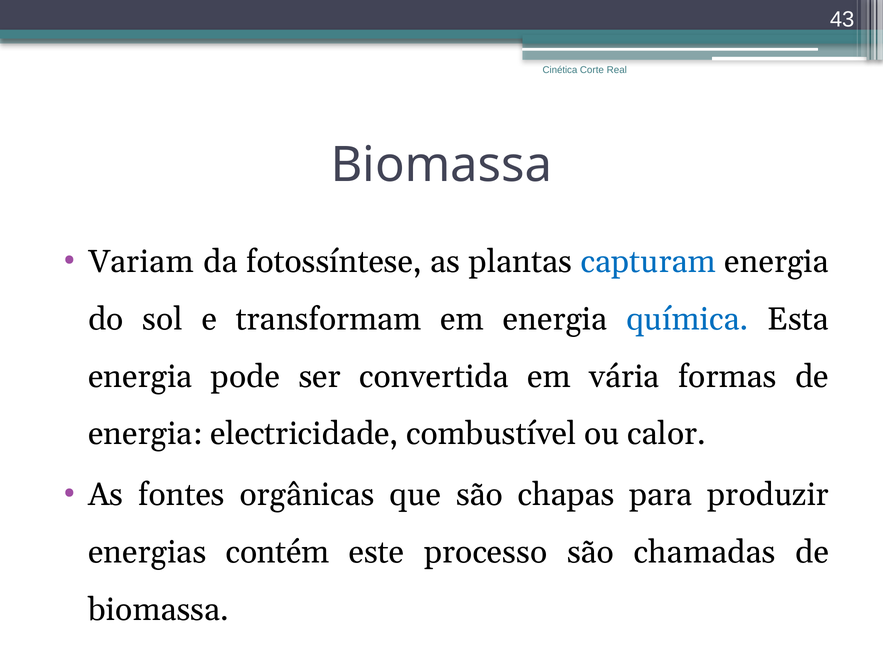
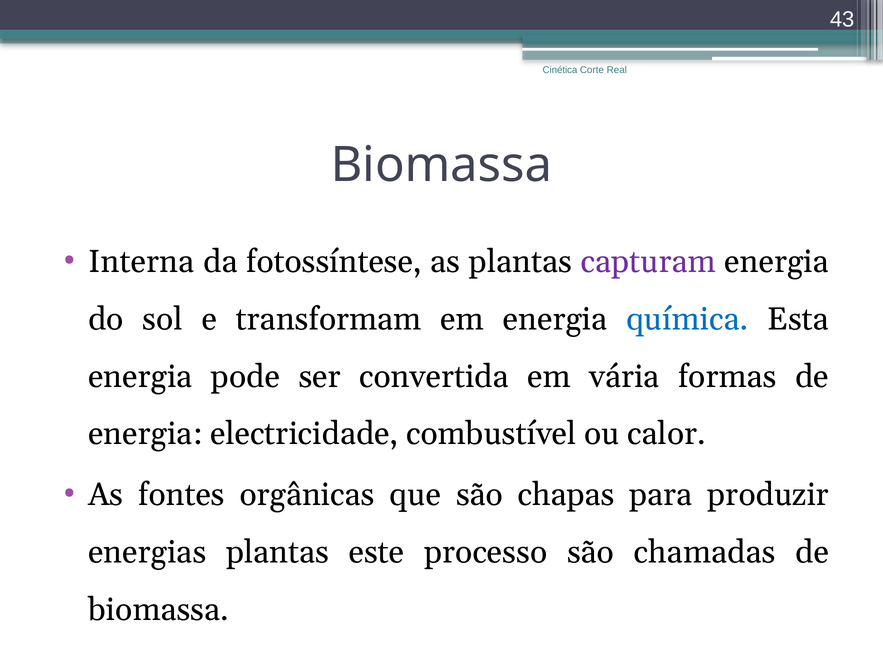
Variam: Variam -> Interna
capturam colour: blue -> purple
energias contém: contém -> plantas
